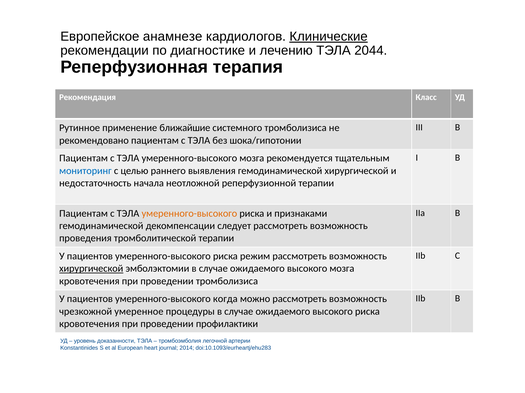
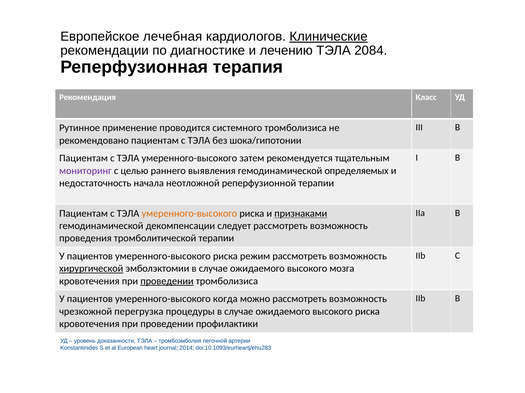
анамнезе: анамнезе -> лечебная
2044: 2044 -> 2084
ближайшие: ближайшие -> проводится
умеренного-высокого мозга: мозга -> затем
мониторинг colour: blue -> purple
гемодинамической хирургической: хирургической -> определяемых
признаками underline: none -> present
проведении at (167, 282) underline: none -> present
умеренное: умеренное -> перегрузка
